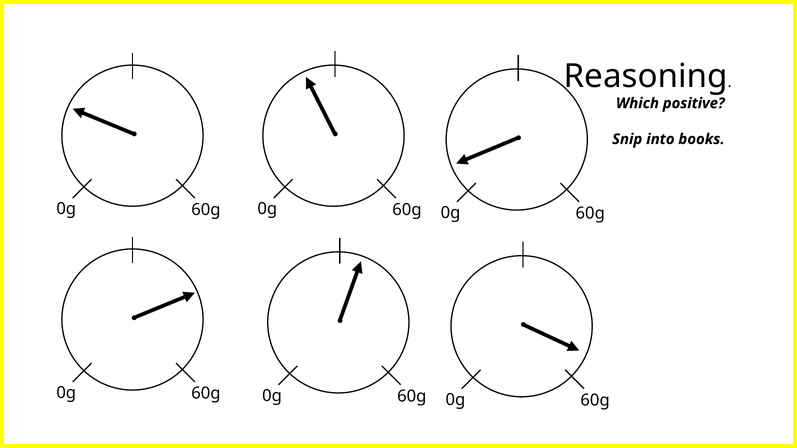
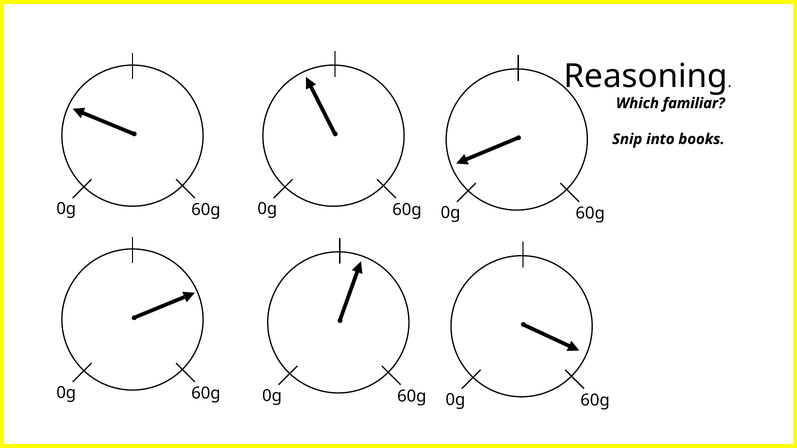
positive: positive -> familiar
